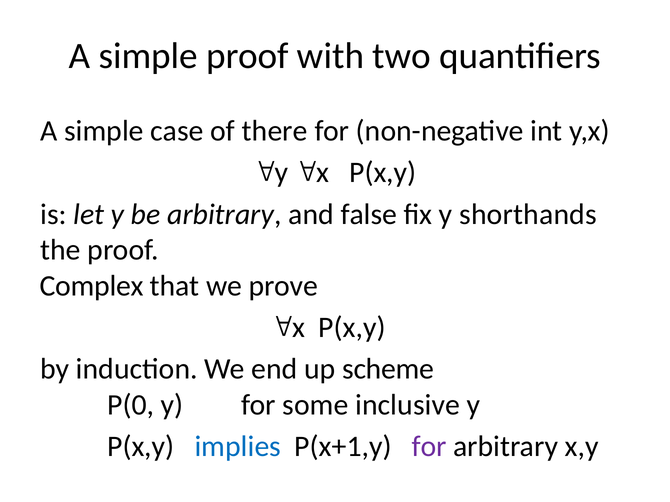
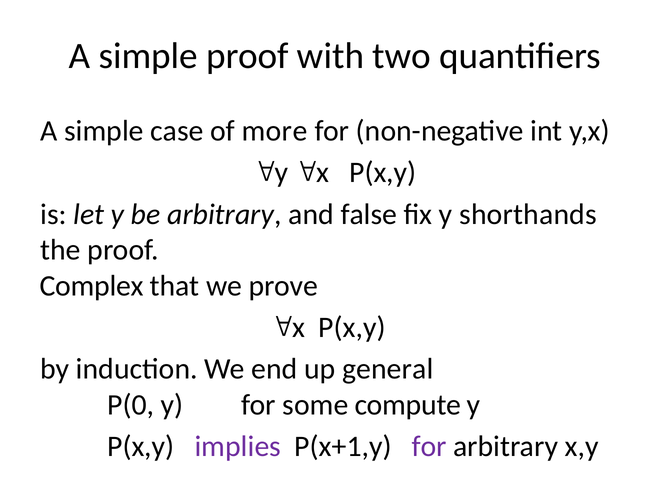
there: there -> more
scheme: scheme -> general
inclusive: inclusive -> compute
implies colour: blue -> purple
